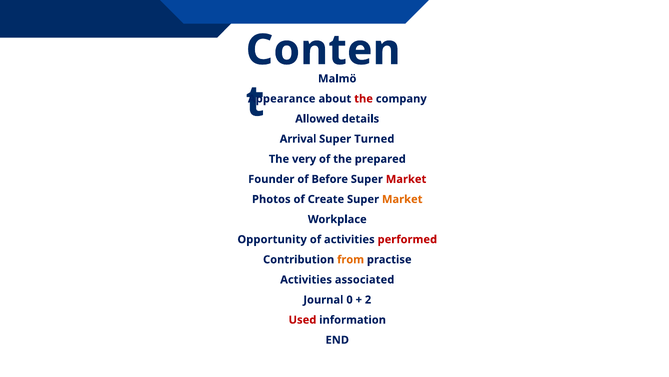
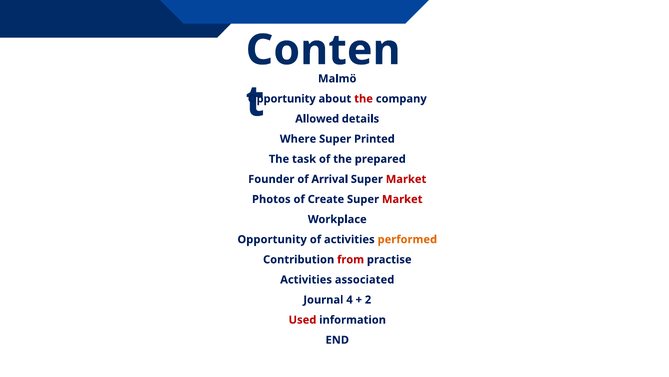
Appearance at (282, 99): Appearance -> Opportunity
Arrival: Arrival -> Where
Turned: Turned -> Printed
very: very -> task
Before: Before -> Arrival
Market at (402, 199) colour: orange -> red
performed colour: red -> orange
from colour: orange -> red
0: 0 -> 4
